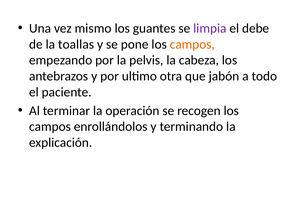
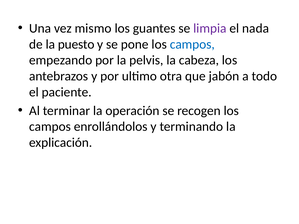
debe: debe -> nada
toallas: toallas -> puesto
campos at (192, 44) colour: orange -> blue
